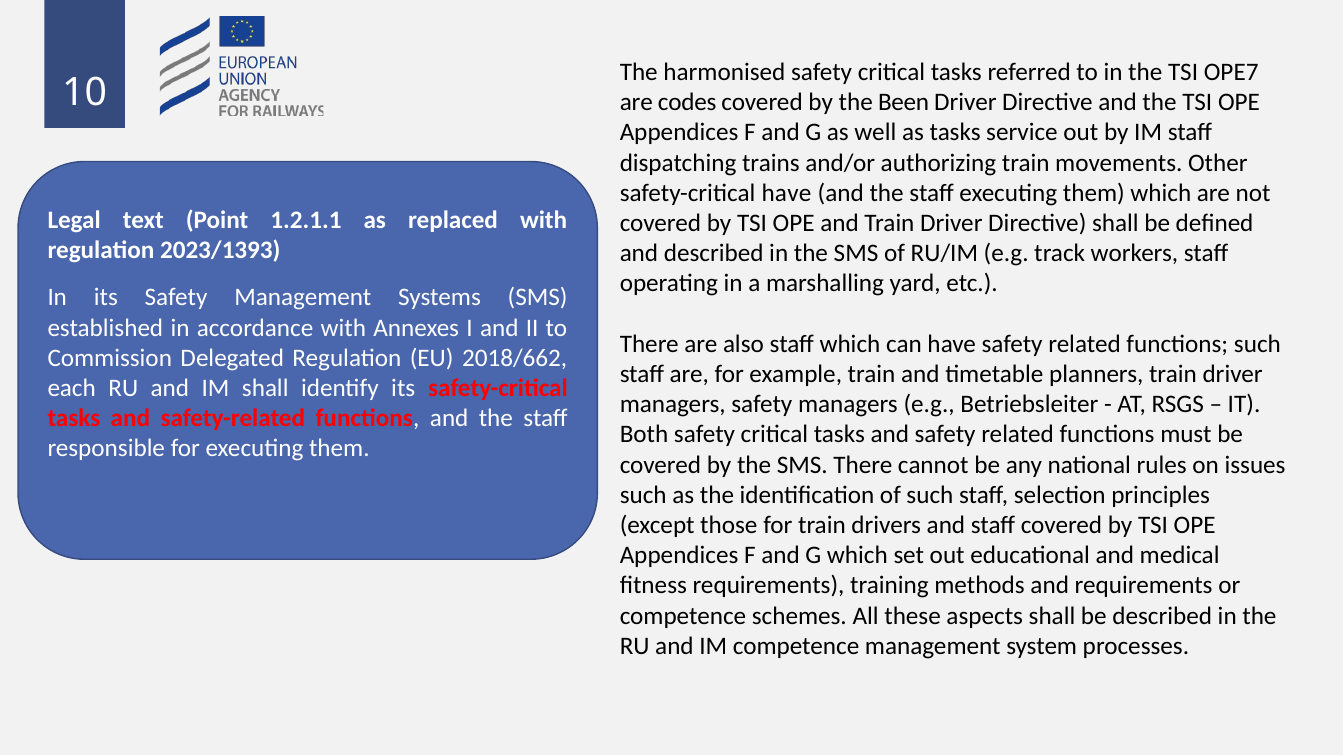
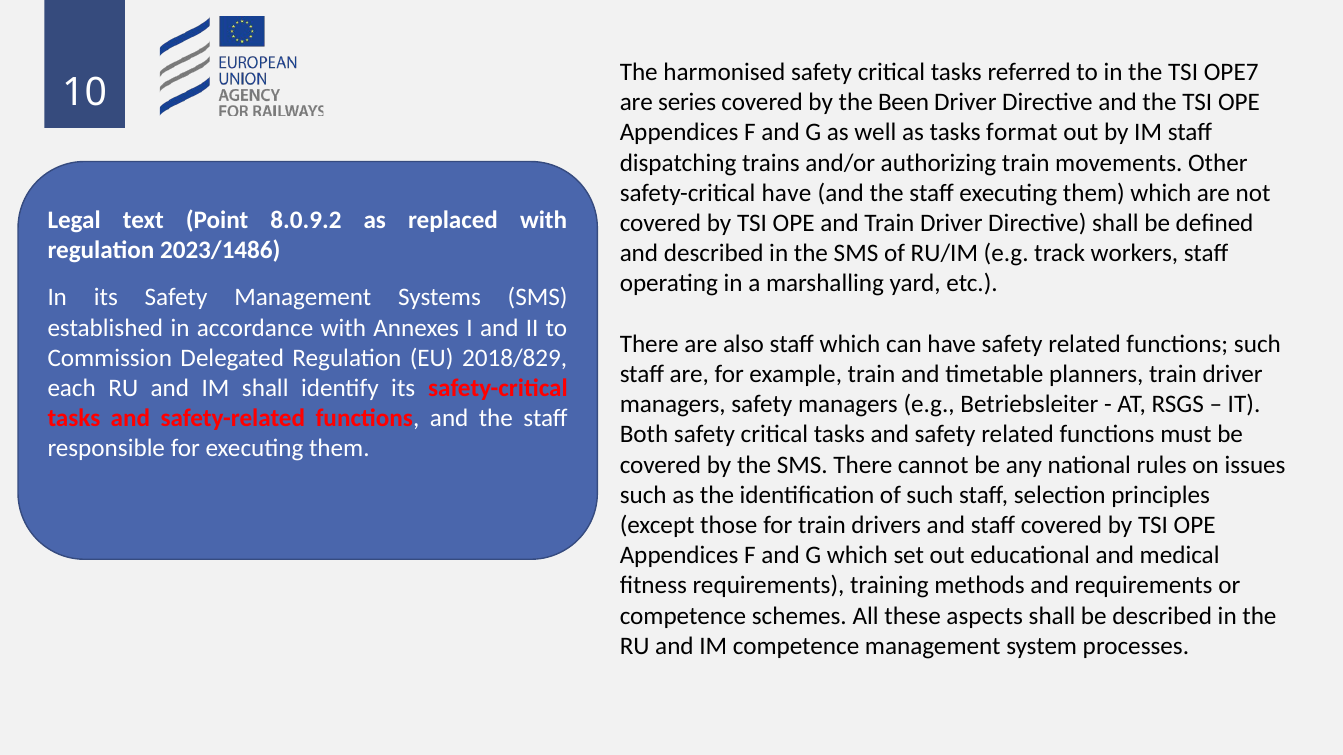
codes: codes -> series
service: service -> format
1.2.1.1: 1.2.1.1 -> 8.0.9.2
2023/1393: 2023/1393 -> 2023/1486
2018/662: 2018/662 -> 2018/829
